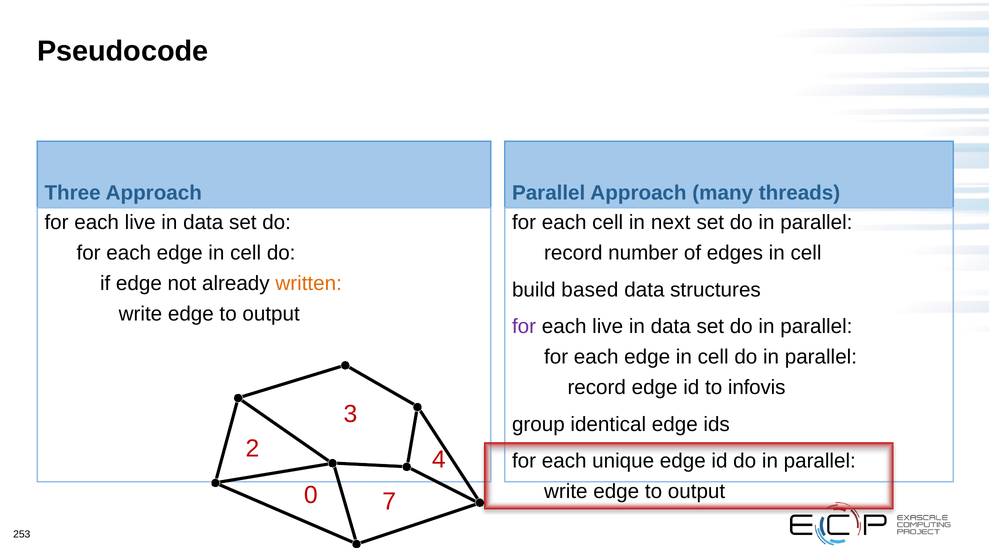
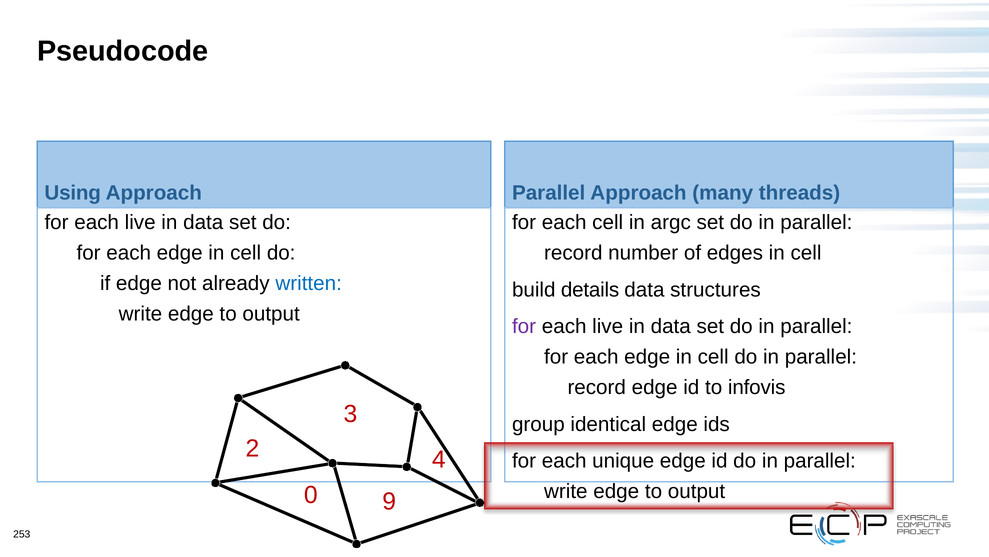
Three: Three -> Using
next: next -> argc
written colour: orange -> blue
based: based -> details
7: 7 -> 9
